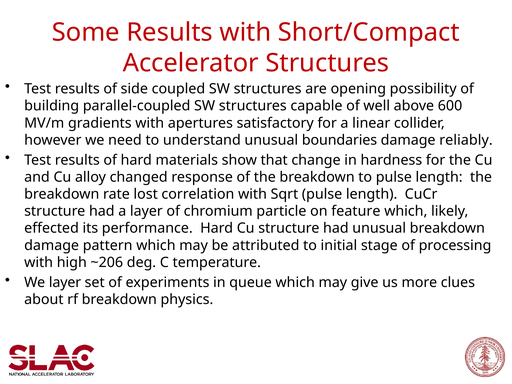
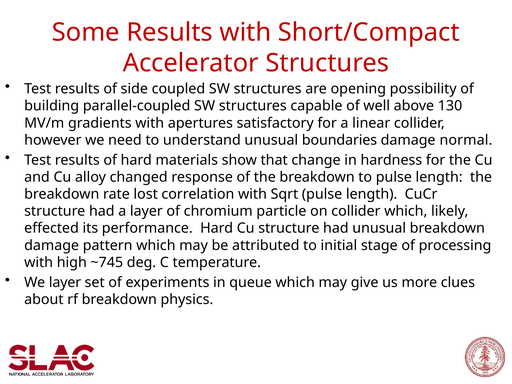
600: 600 -> 130
reliably: reliably -> normal
on feature: feature -> collider
~206: ~206 -> ~745
